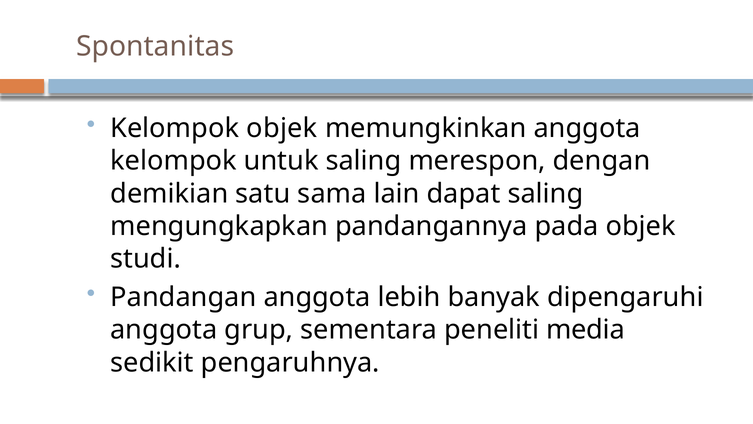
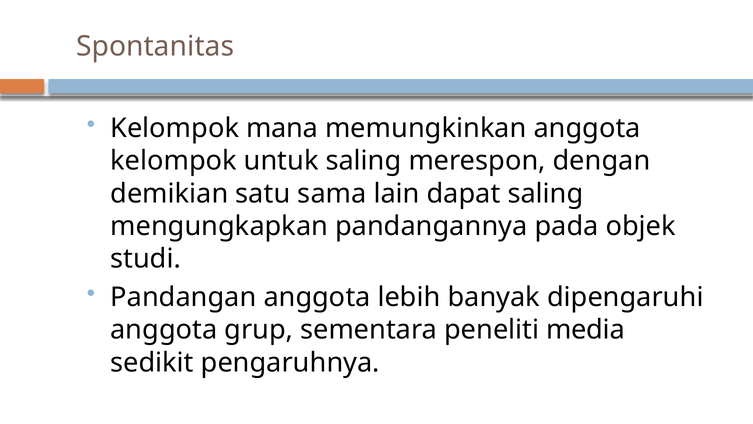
Kelompok objek: objek -> mana
